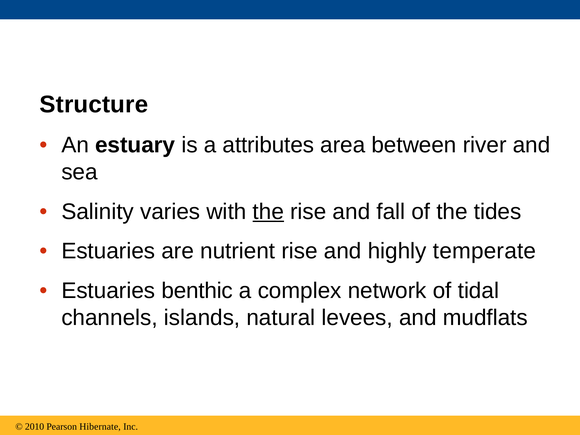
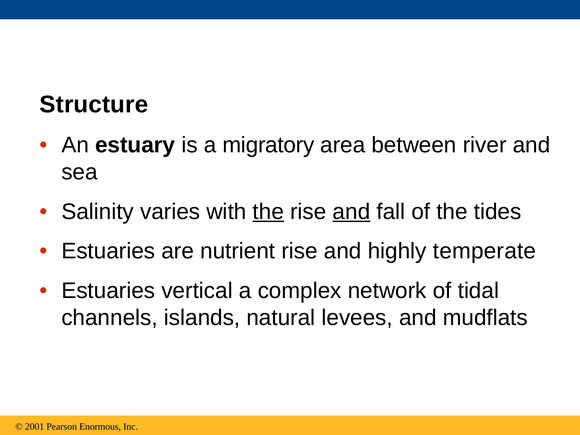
attributes: attributes -> migratory
and at (351, 212) underline: none -> present
benthic: benthic -> vertical
2010: 2010 -> 2001
Hibernate: Hibernate -> Enormous
